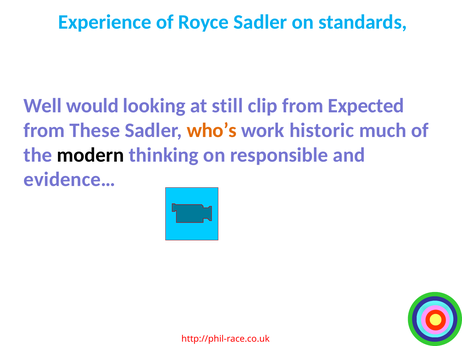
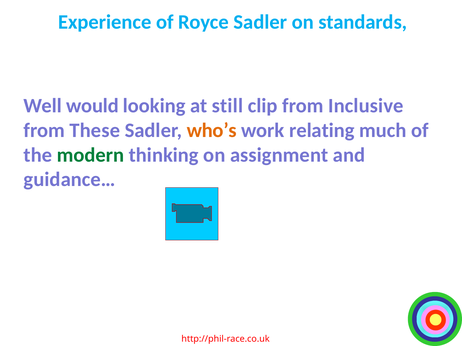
Expected: Expected -> Inclusive
historic: historic -> relating
modern colour: black -> green
responsible: responsible -> assignment
evidence…: evidence… -> guidance…
